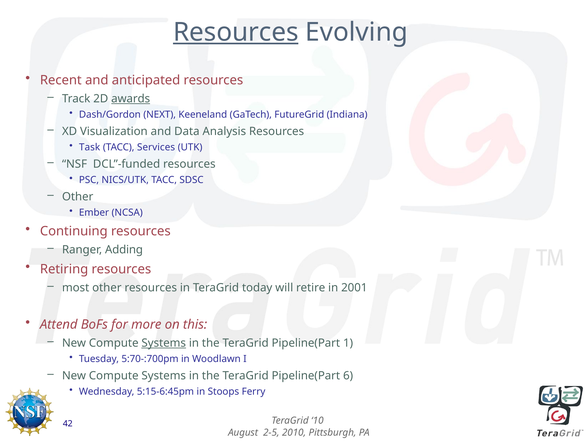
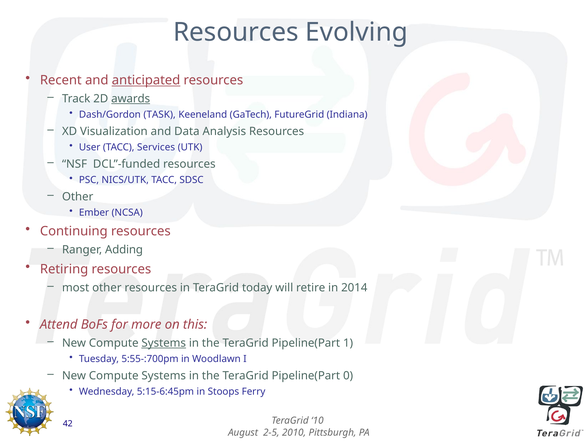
Resources at (236, 32) underline: present -> none
anticipated underline: none -> present
NEXT: NEXT -> TASK
Task: Task -> User
2001: 2001 -> 2014
5:70-:700pm: 5:70-:700pm -> 5:55-:700pm
6: 6 -> 0
